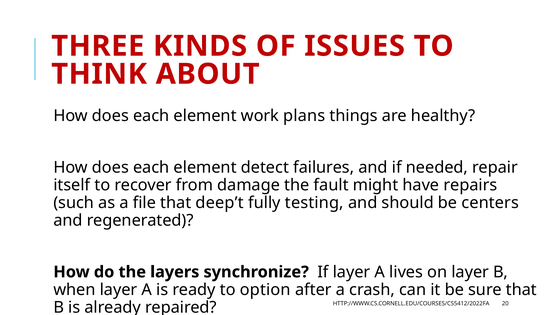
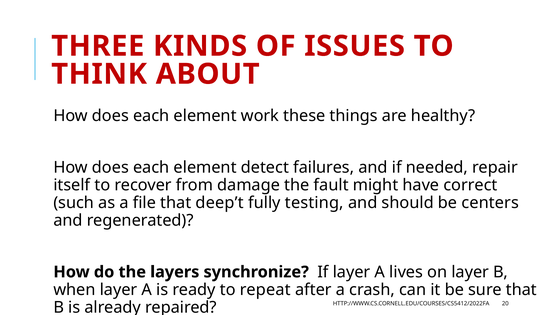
plans: plans -> these
repairs: repairs -> correct
option: option -> repeat
